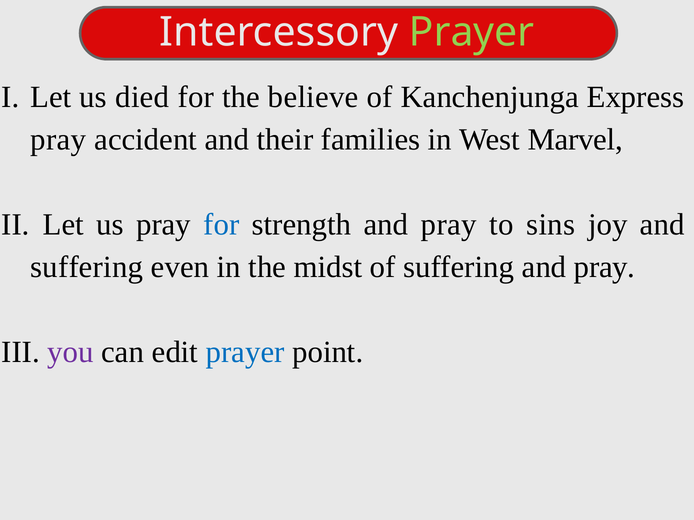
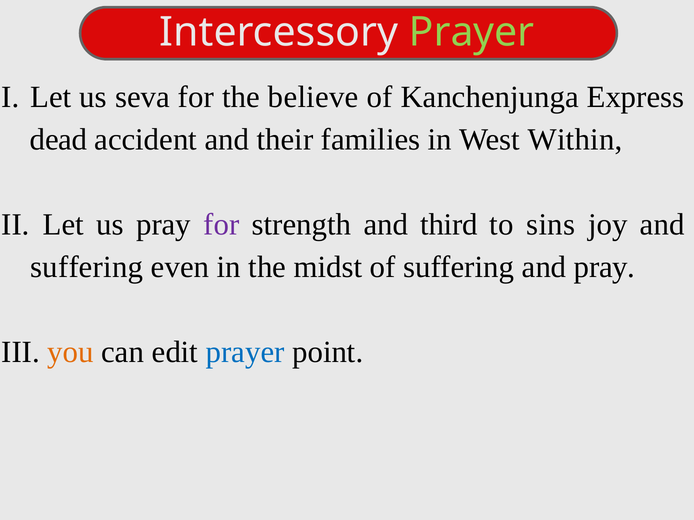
died: died -> seva
pray at (58, 140): pray -> dead
Marvel: Marvel -> Within
for at (221, 225) colour: blue -> purple
strength and pray: pray -> third
you colour: purple -> orange
